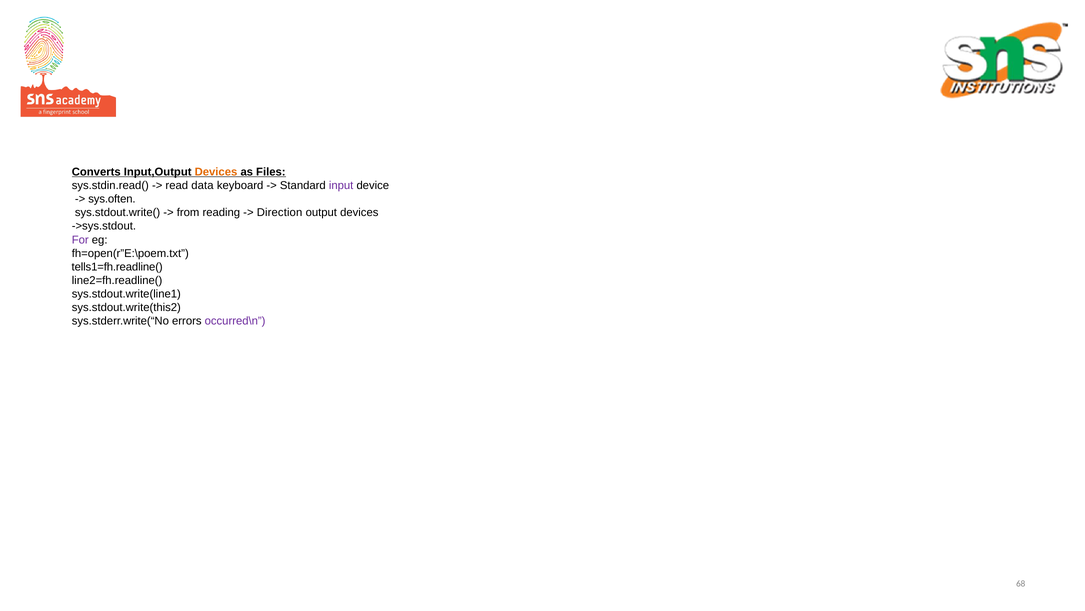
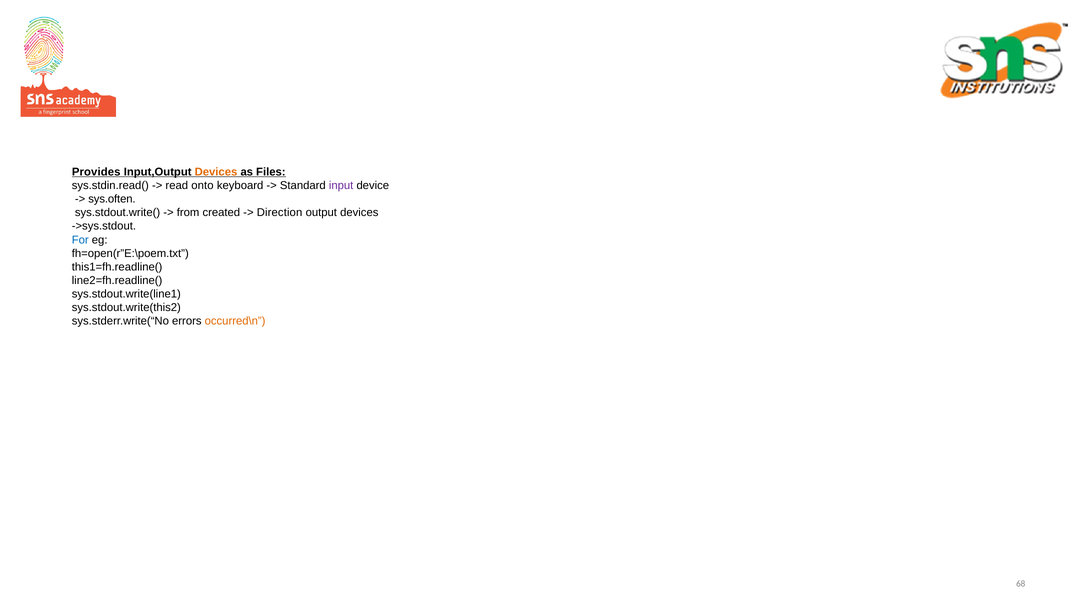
Converts: Converts -> Provides
data: data -> onto
reading: reading -> created
For colour: purple -> blue
tells1=fh.readline(: tells1=fh.readline( -> this1=fh.readline(
occurred\n colour: purple -> orange
